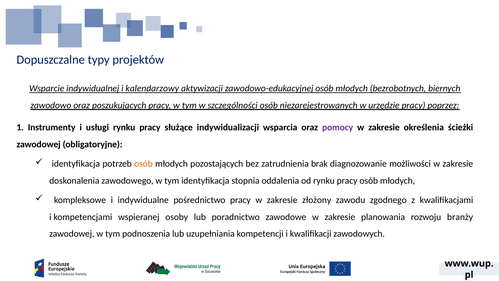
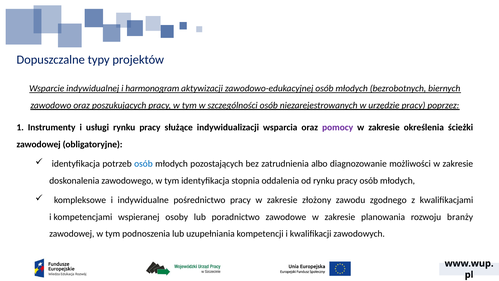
kalendarzowy: kalendarzowy -> harmonogram
osób at (143, 164) colour: orange -> blue
brak: brak -> albo
